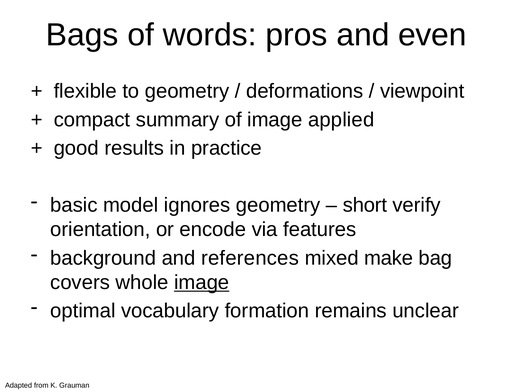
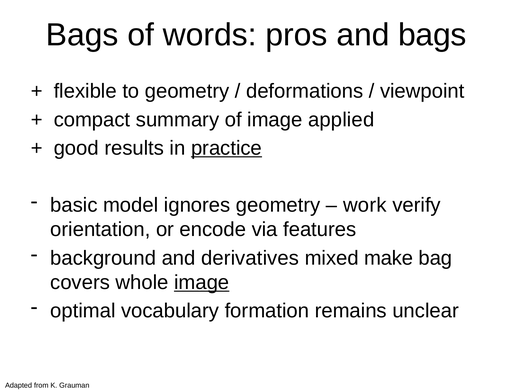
and even: even -> bags
practice underline: none -> present
short: short -> work
references: references -> derivatives
